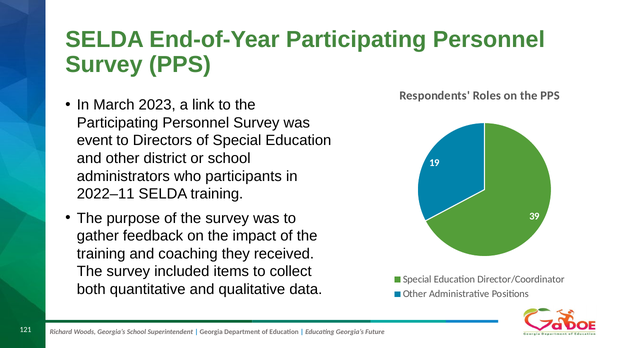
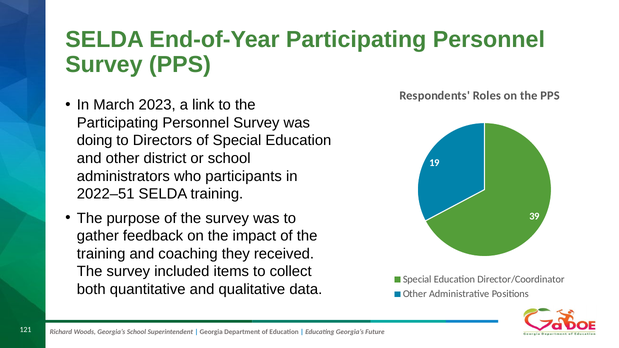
event: event -> doing
2022–11: 2022–11 -> 2022–51
